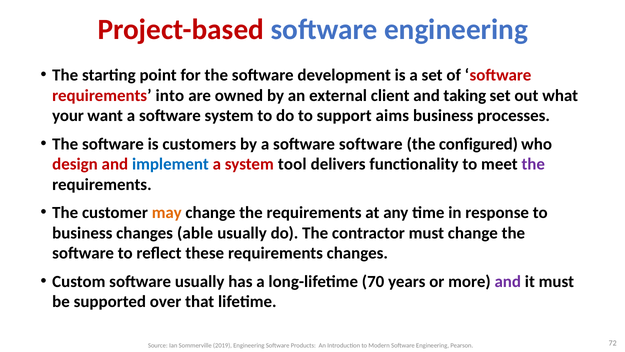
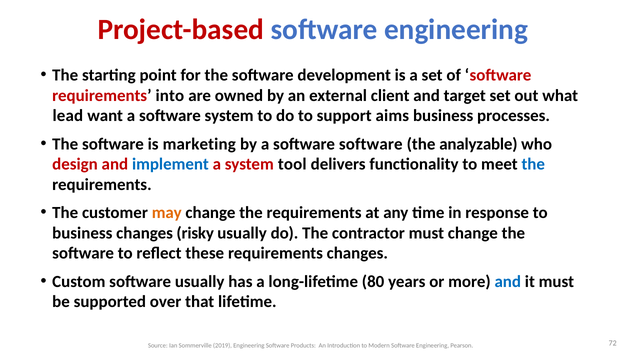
taking: taking -> target
your: your -> lead
customers: customers -> marketing
configured: configured -> analyzable
the at (533, 164) colour: purple -> blue
able: able -> risky
70: 70 -> 80
and at (508, 281) colour: purple -> blue
